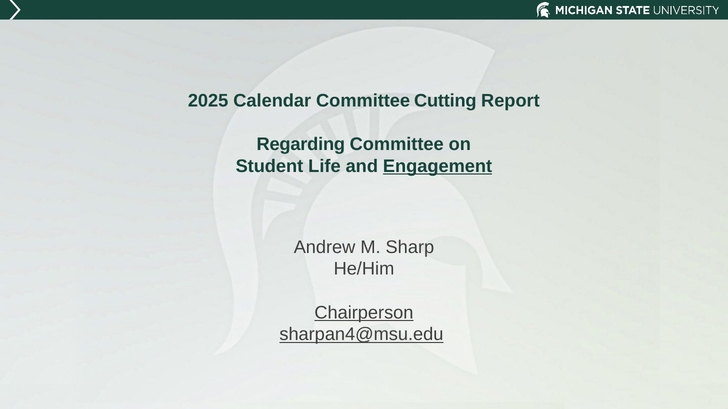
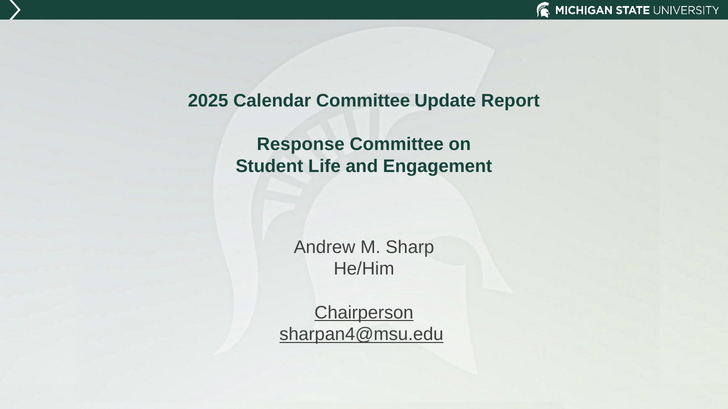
Cutting: Cutting -> Update
Regarding: Regarding -> Response
Engagement underline: present -> none
